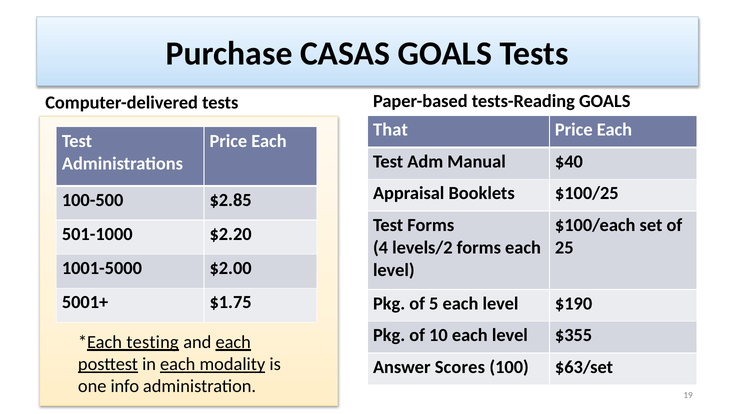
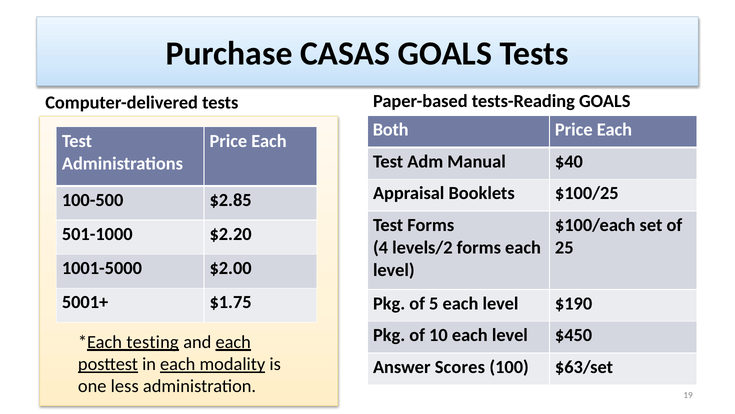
That: That -> Both
$355: $355 -> $450
info: info -> less
